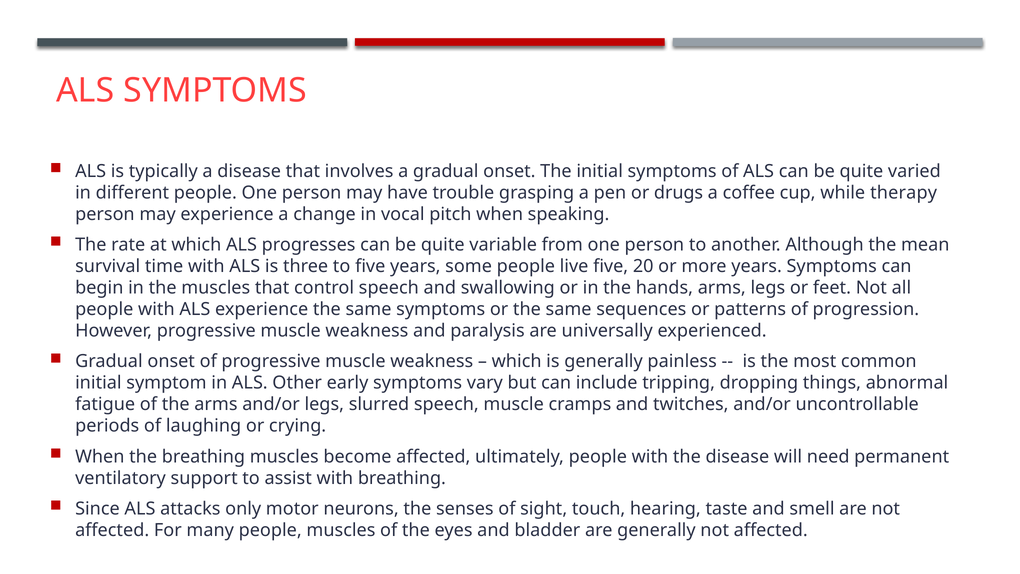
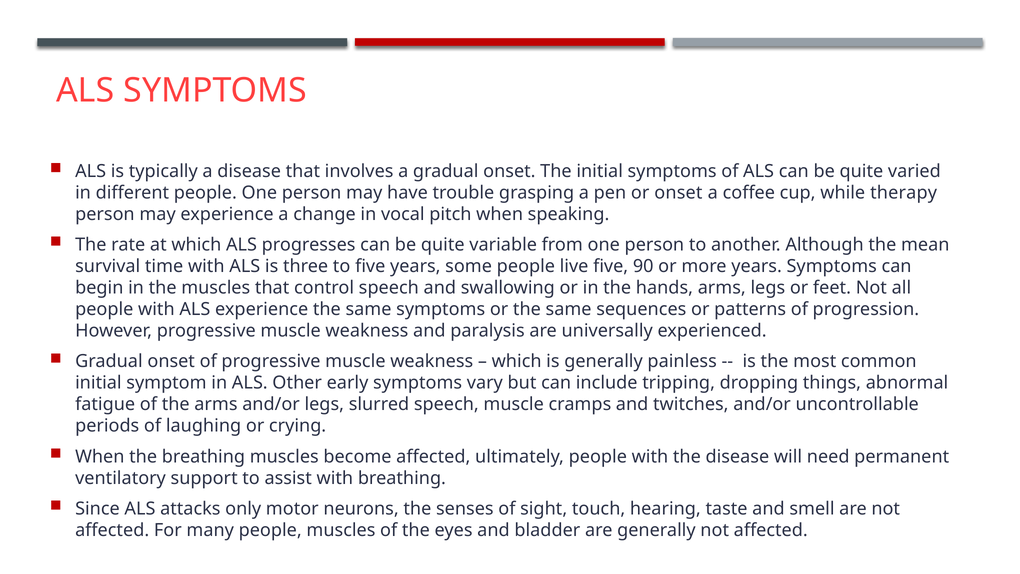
or drugs: drugs -> onset
20: 20 -> 90
